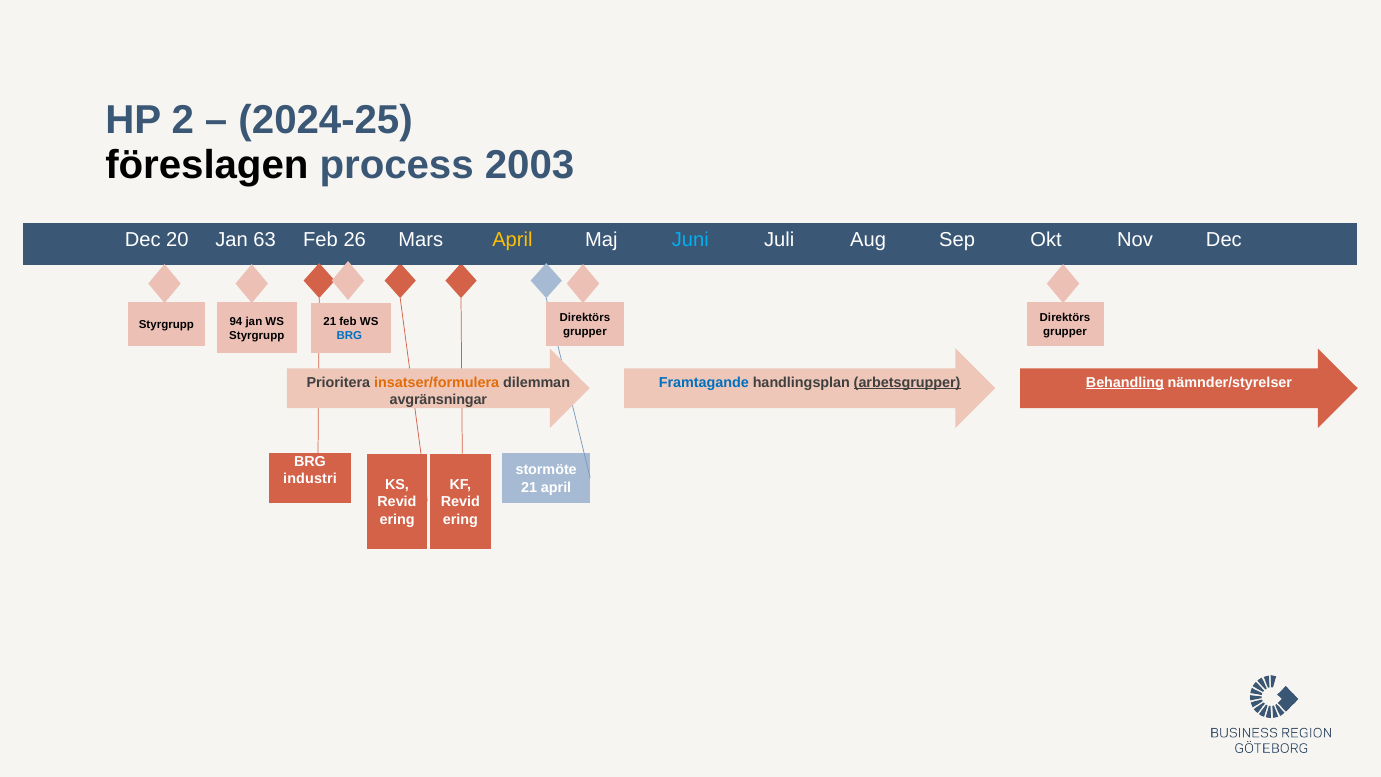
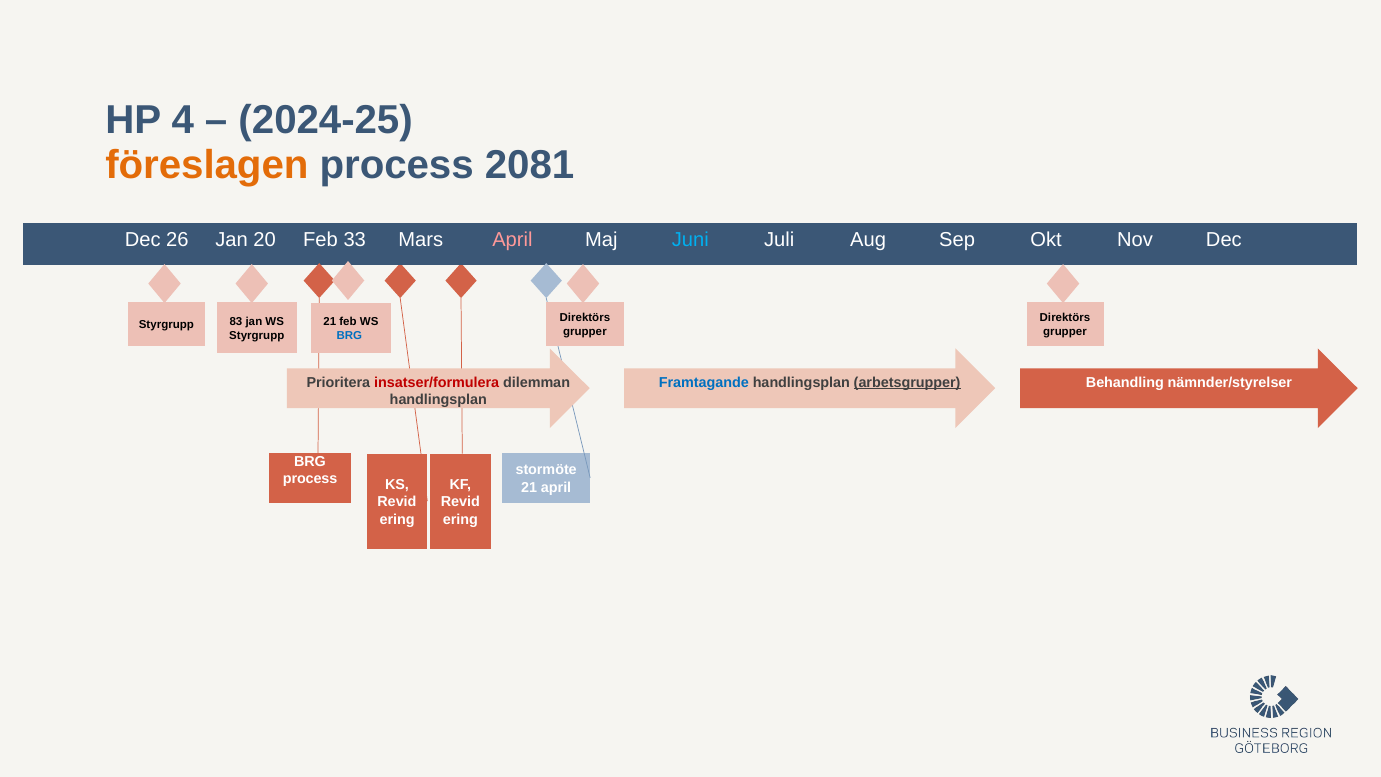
2: 2 -> 4
föreslagen colour: black -> orange
2003: 2003 -> 2081
20: 20 -> 26
63: 63 -> 20
26: 26 -> 33
April at (512, 240) colour: yellow -> pink
94: 94 -> 83
insatser/formulera colour: orange -> red
Behandling underline: present -> none
avgränsningar at (438, 400): avgränsningar -> handlingsplan
industri at (310, 479): industri -> process
